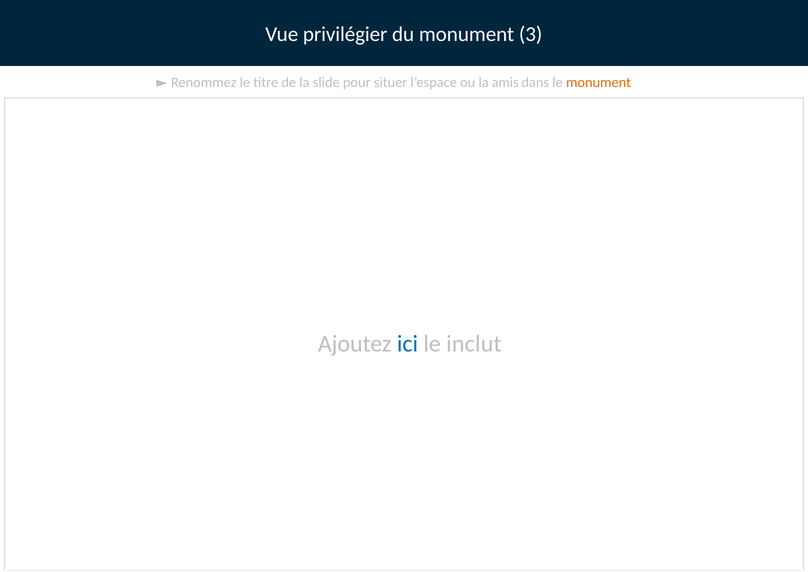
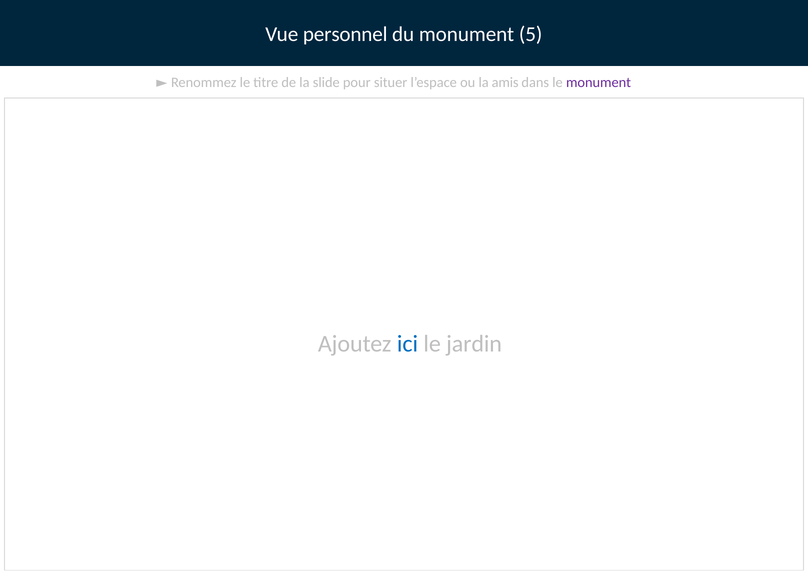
privilégier: privilégier -> personnel
3: 3 -> 5
monument at (599, 83) colour: orange -> purple
inclut: inclut -> jardin
